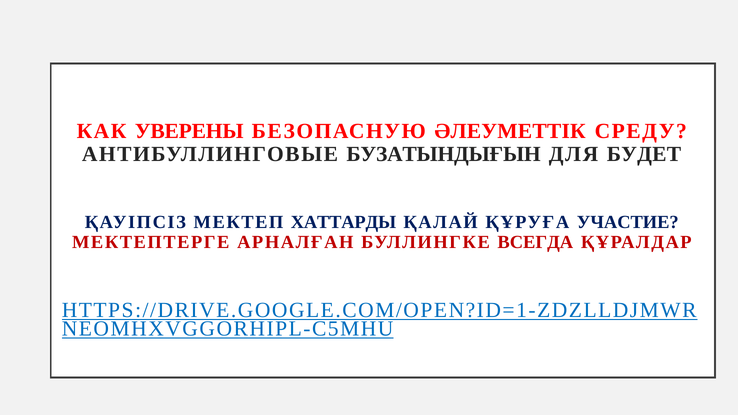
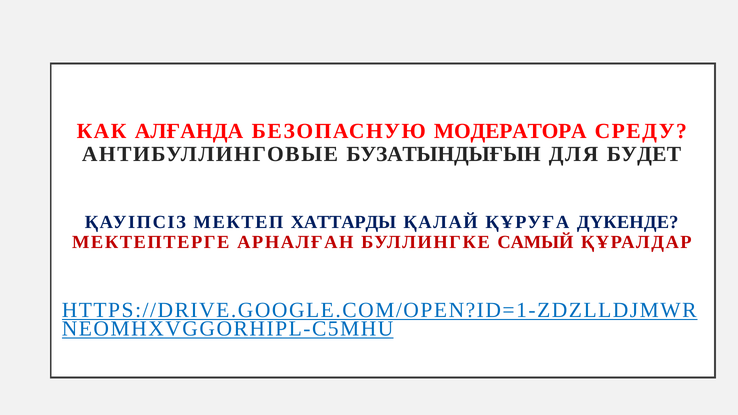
УВЕРЕНЫ: УВЕРЕНЫ -> АЛҒАНДА
ӘЛЕУМЕТТІК: ӘЛЕУМЕТТІК -> МОДЕРАТОРА
УЧАСТИЕ: УЧАСТИЕ -> ДҮКЕНДЕ
ВСЕГДА: ВСЕГДА -> САМЫЙ
